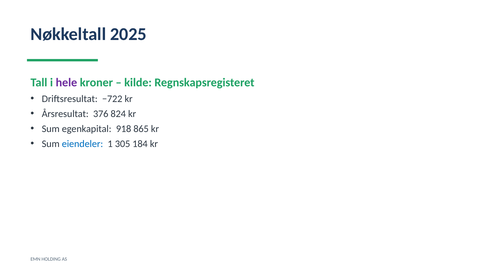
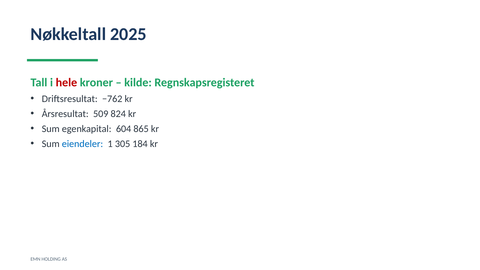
hele colour: purple -> red
−722: −722 -> −762
376: 376 -> 509
918: 918 -> 604
